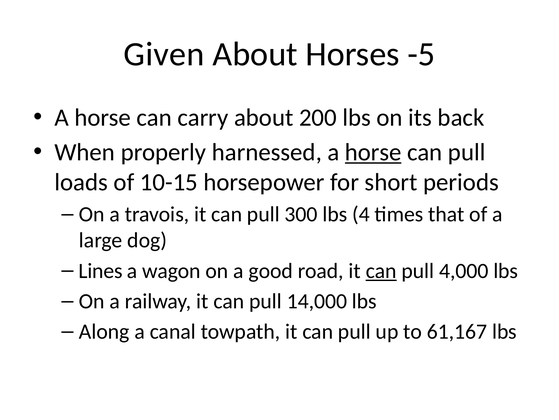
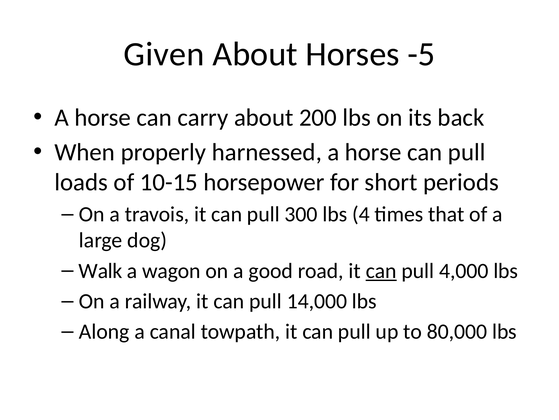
horse at (373, 152) underline: present -> none
Lines: Lines -> Walk
61,167: 61,167 -> 80,000
